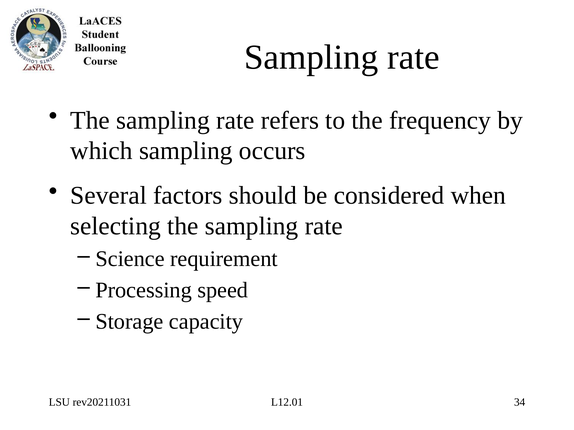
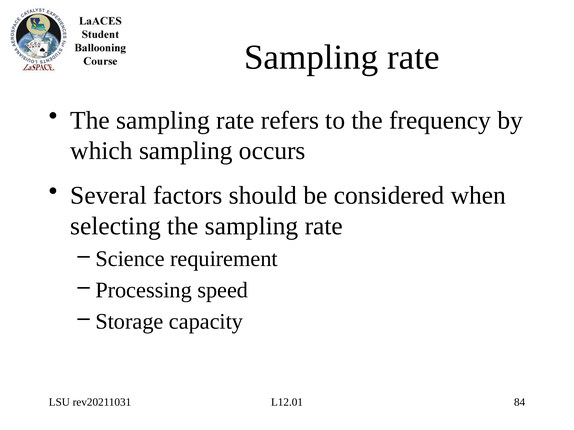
34: 34 -> 84
